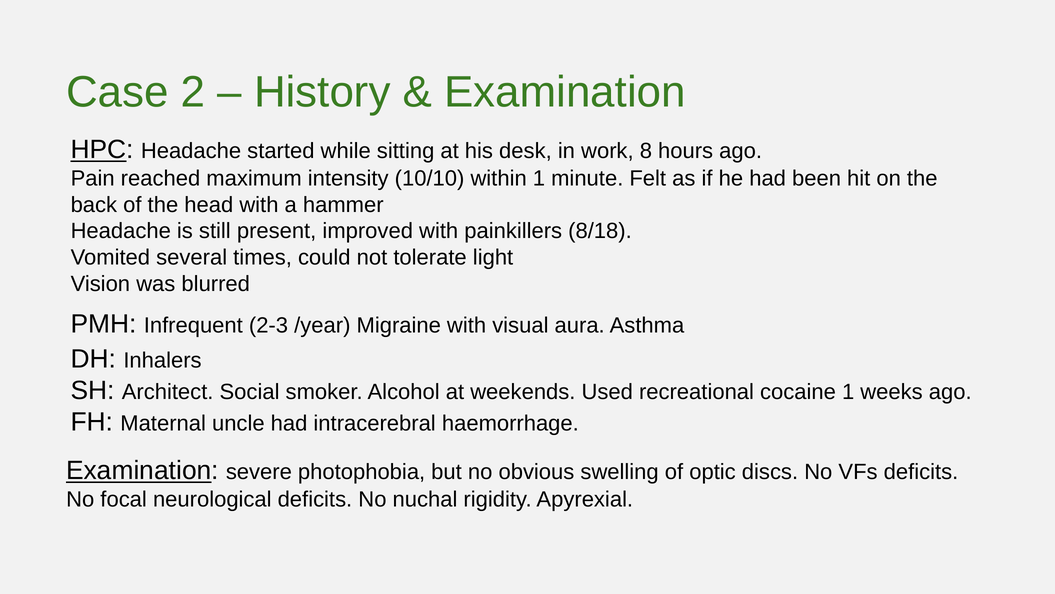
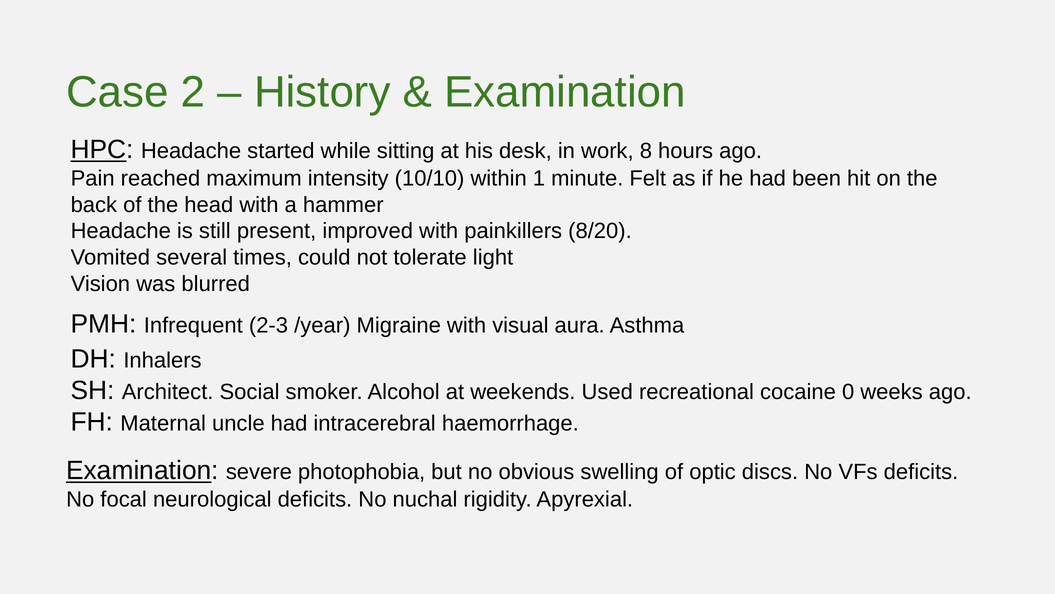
8/18: 8/18 -> 8/20
cocaine 1: 1 -> 0
